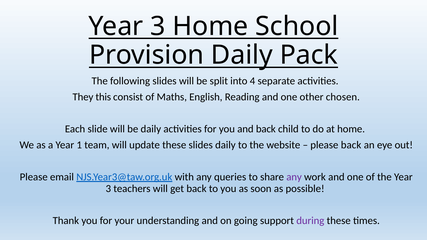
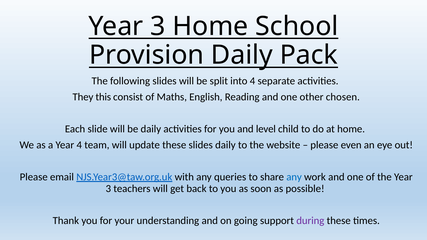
and back: back -> level
Year 1: 1 -> 4
please back: back -> even
any at (294, 177) colour: purple -> blue
